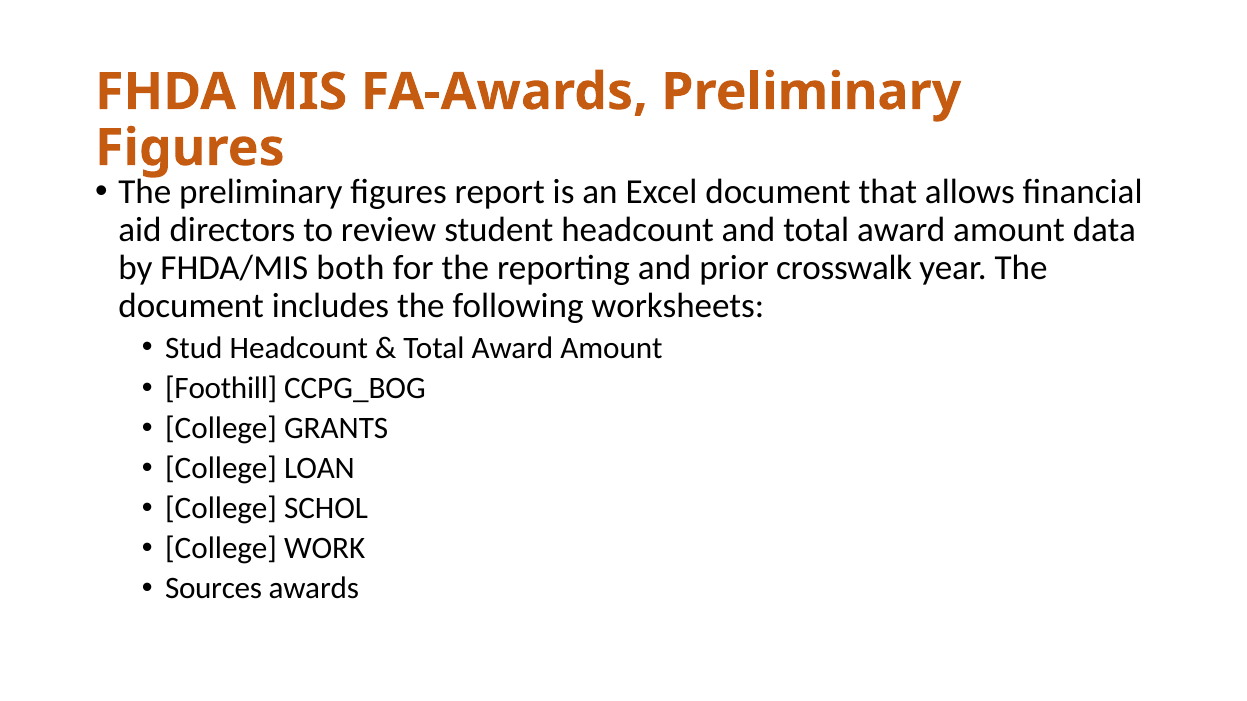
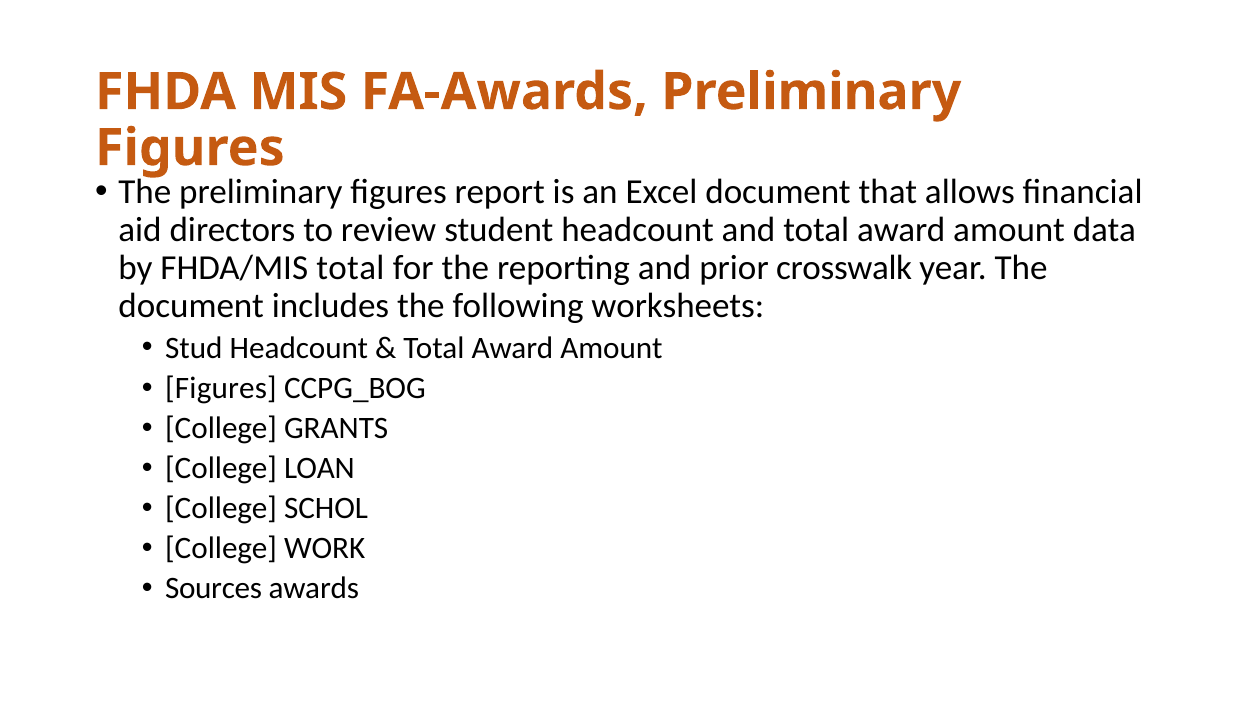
FHDA/MIS both: both -> total
Foothill at (221, 388): Foothill -> Figures
